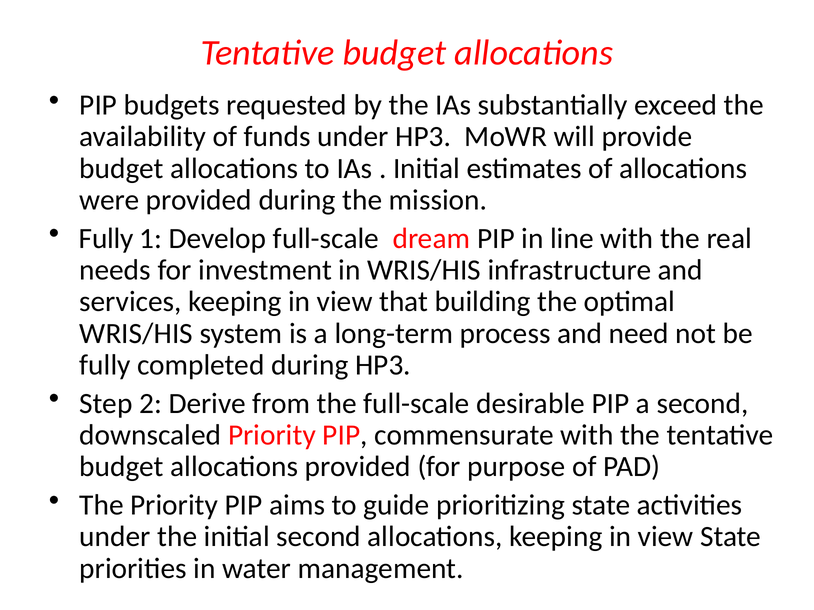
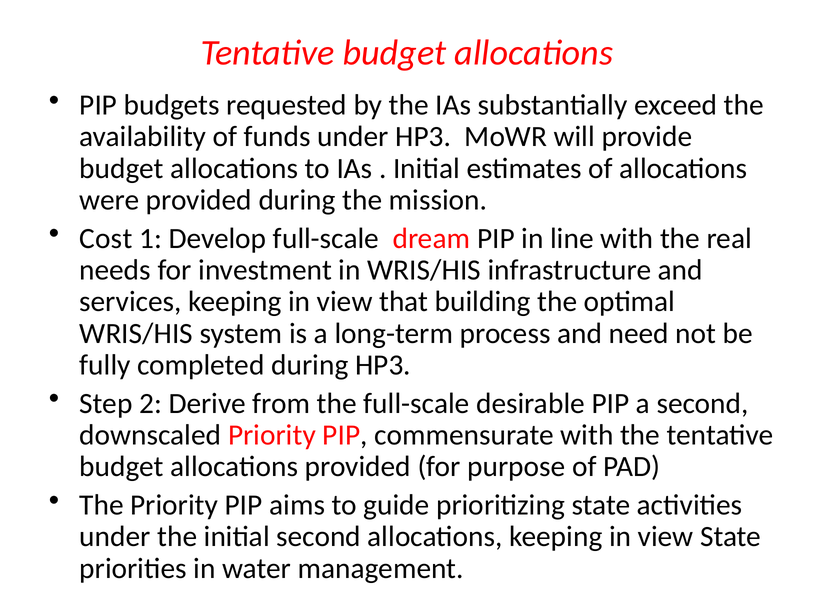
Fully at (106, 239): Fully -> Cost
